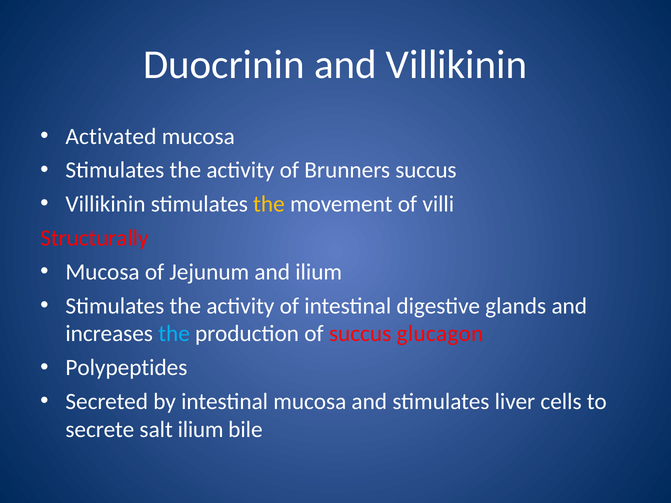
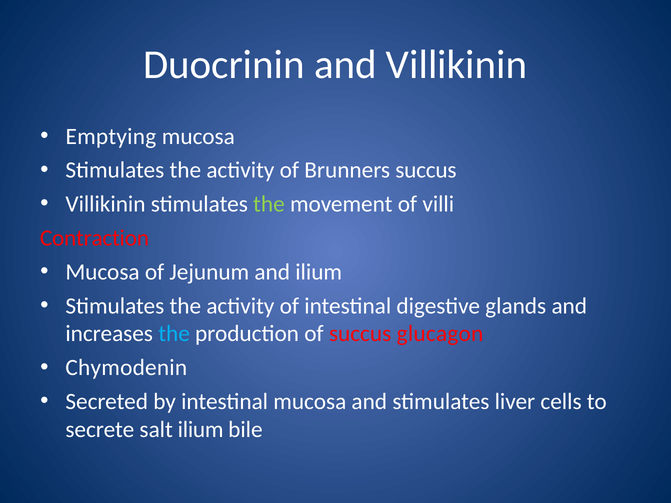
Activated: Activated -> Emptying
the at (269, 204) colour: yellow -> light green
Structurally: Structurally -> Contraction
Polypeptides: Polypeptides -> Chymodenin
